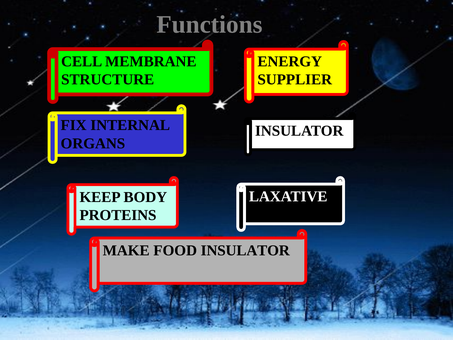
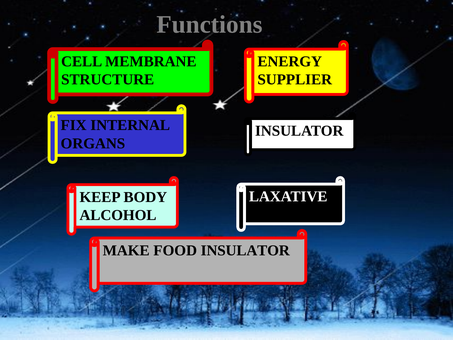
PROTEINS: PROTEINS -> ALCOHOL
